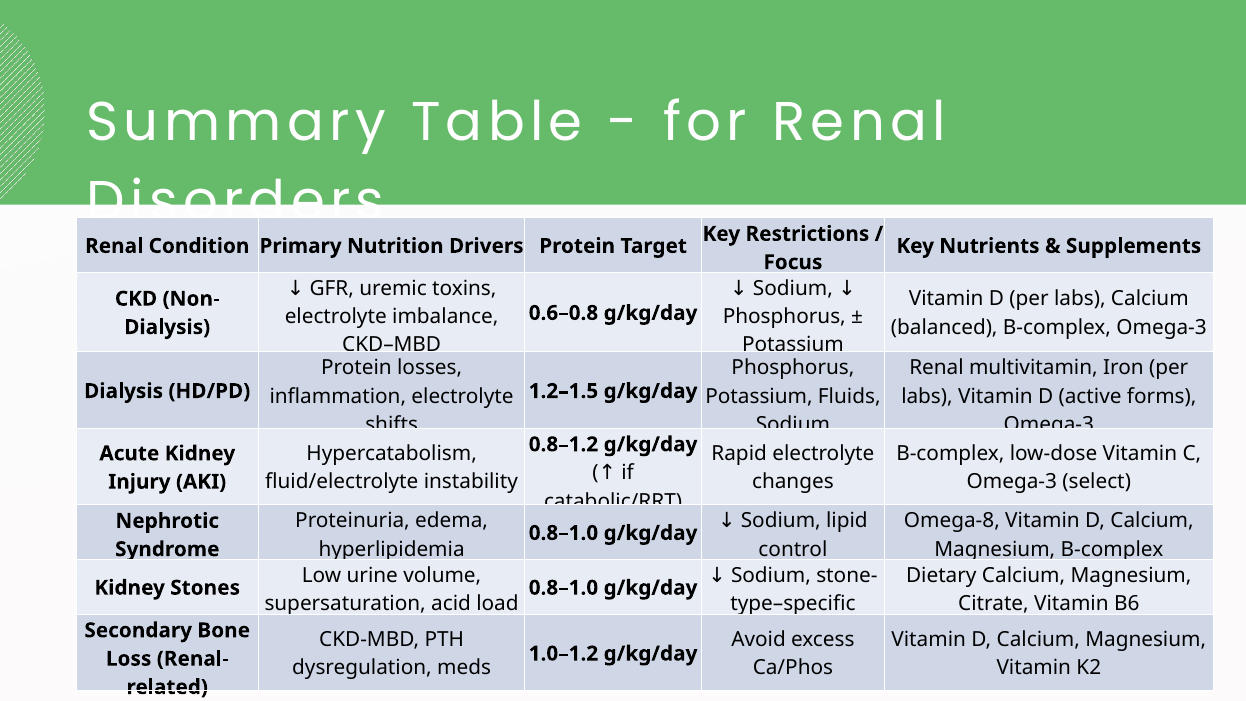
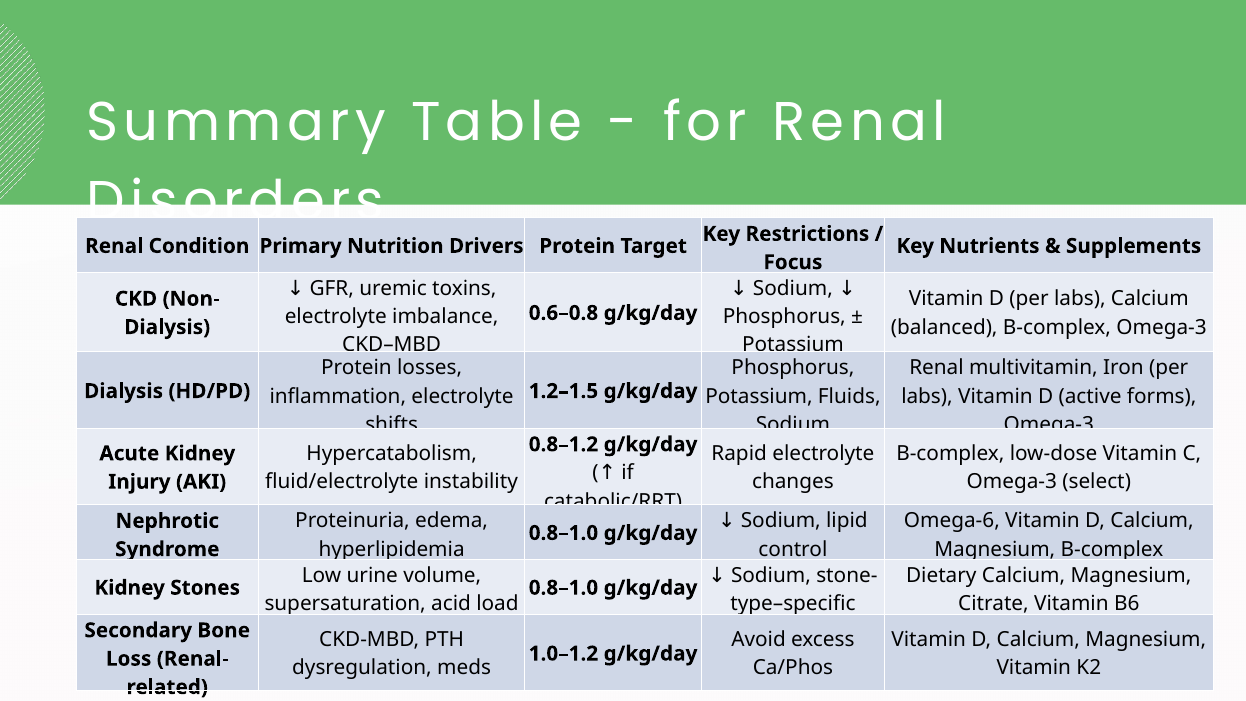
Omega-8: Omega-8 -> Omega-6
